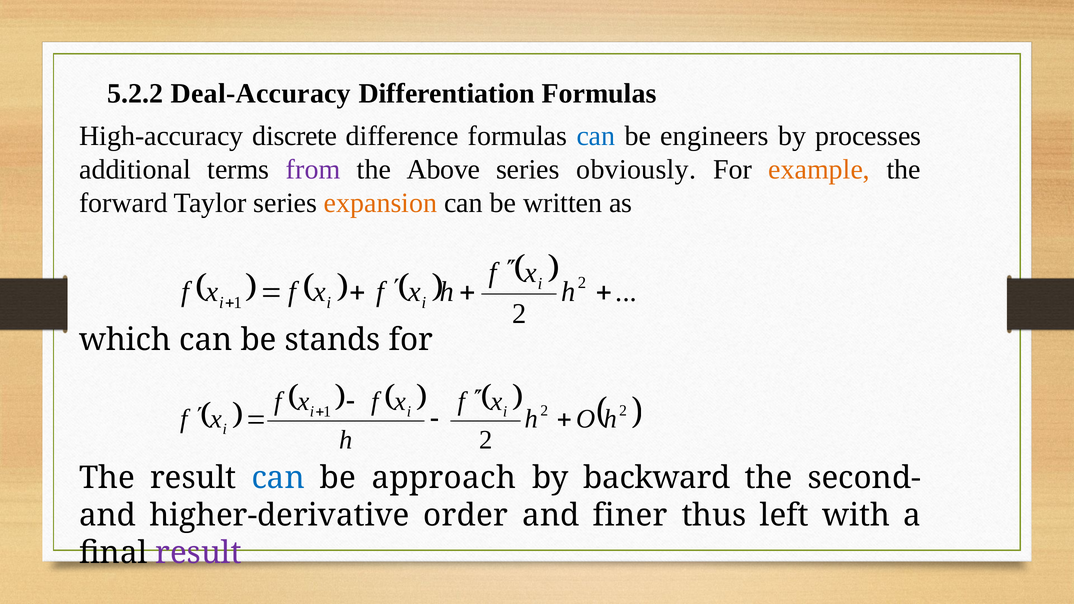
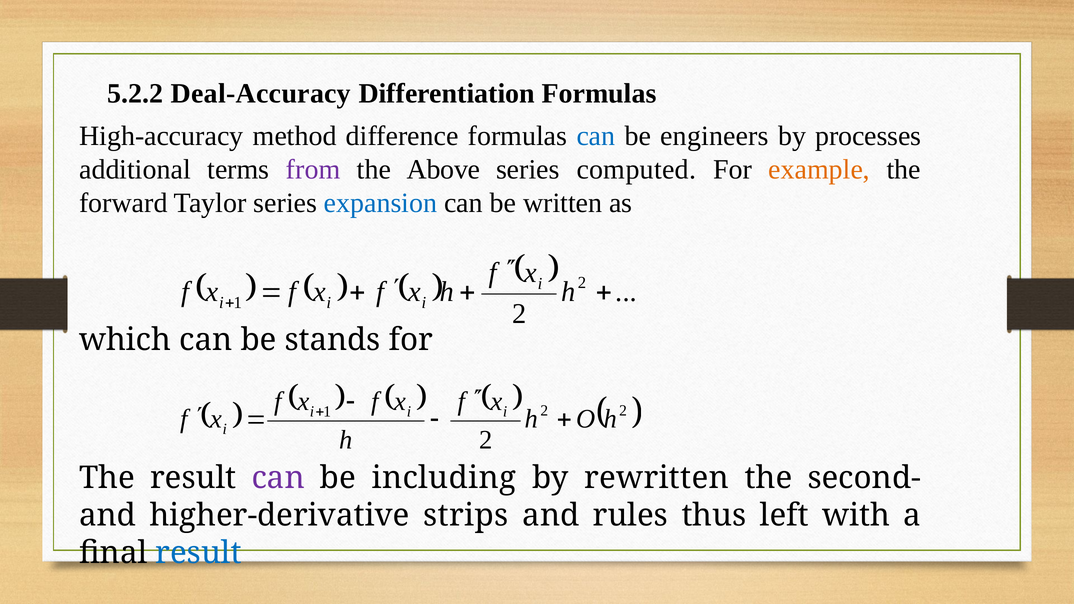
discrete: discrete -> method
obviously: obviously -> computed
expansion colour: orange -> blue
can at (278, 478) colour: blue -> purple
approach: approach -> including
backward: backward -> rewritten
order: order -> strips
finer: finer -> rules
result at (199, 553) colour: purple -> blue
